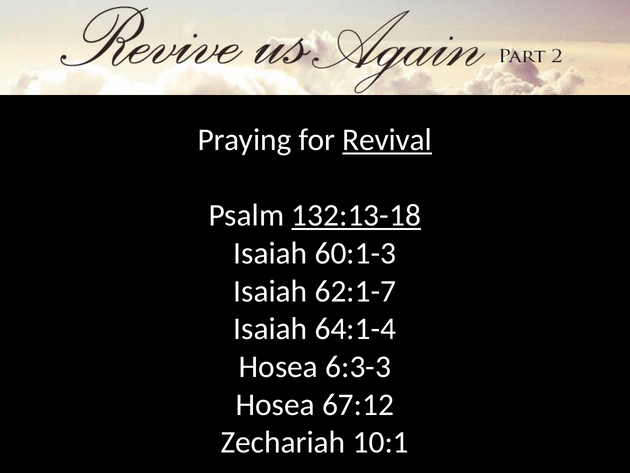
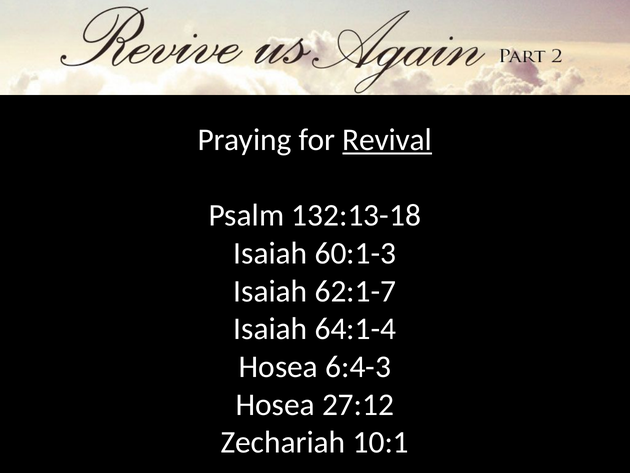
132:13-18 underline: present -> none
6:3-3: 6:3-3 -> 6:4-3
67:12: 67:12 -> 27:12
